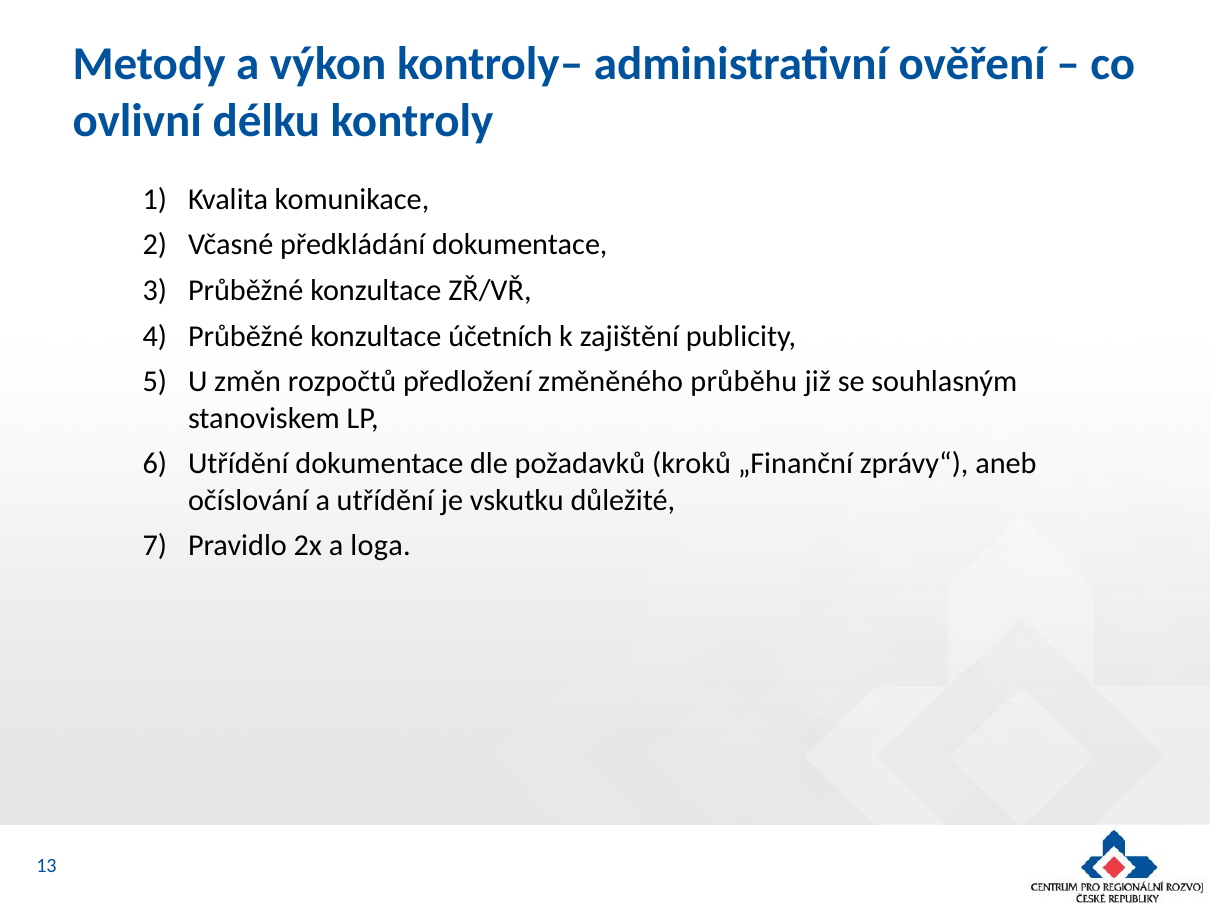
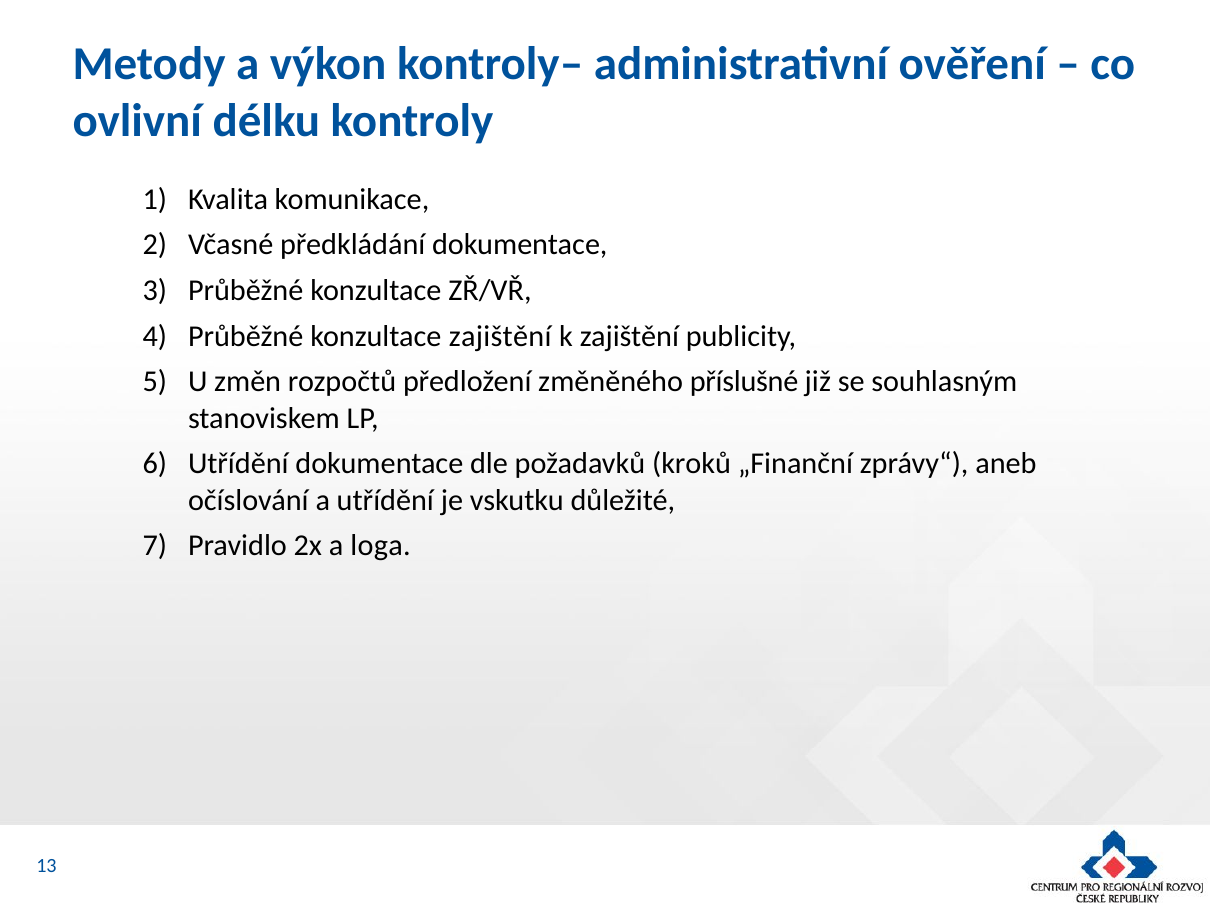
konzultace účetních: účetních -> zajištění
průběhu: průběhu -> příslušné
